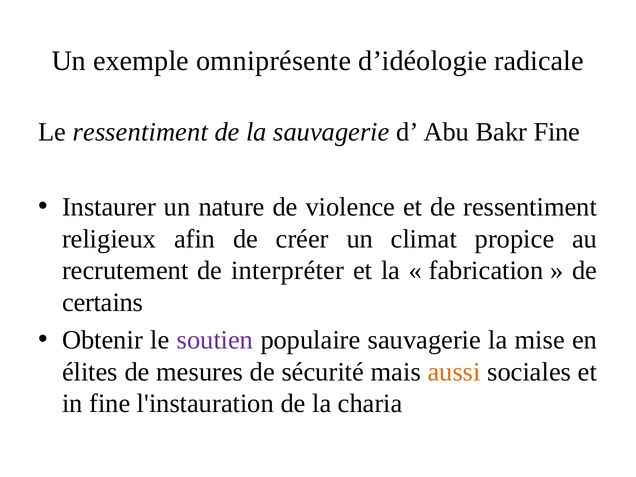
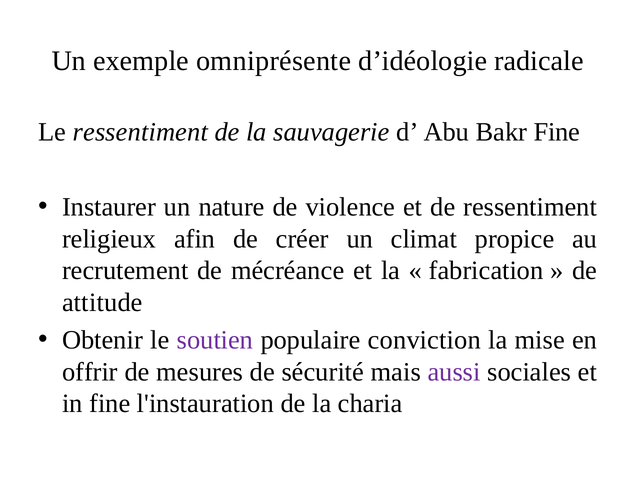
interpréter: interpréter -> mécréance
certains: certains -> attitude
populaire sauvagerie: sauvagerie -> conviction
élites: élites -> offrir
aussi colour: orange -> purple
